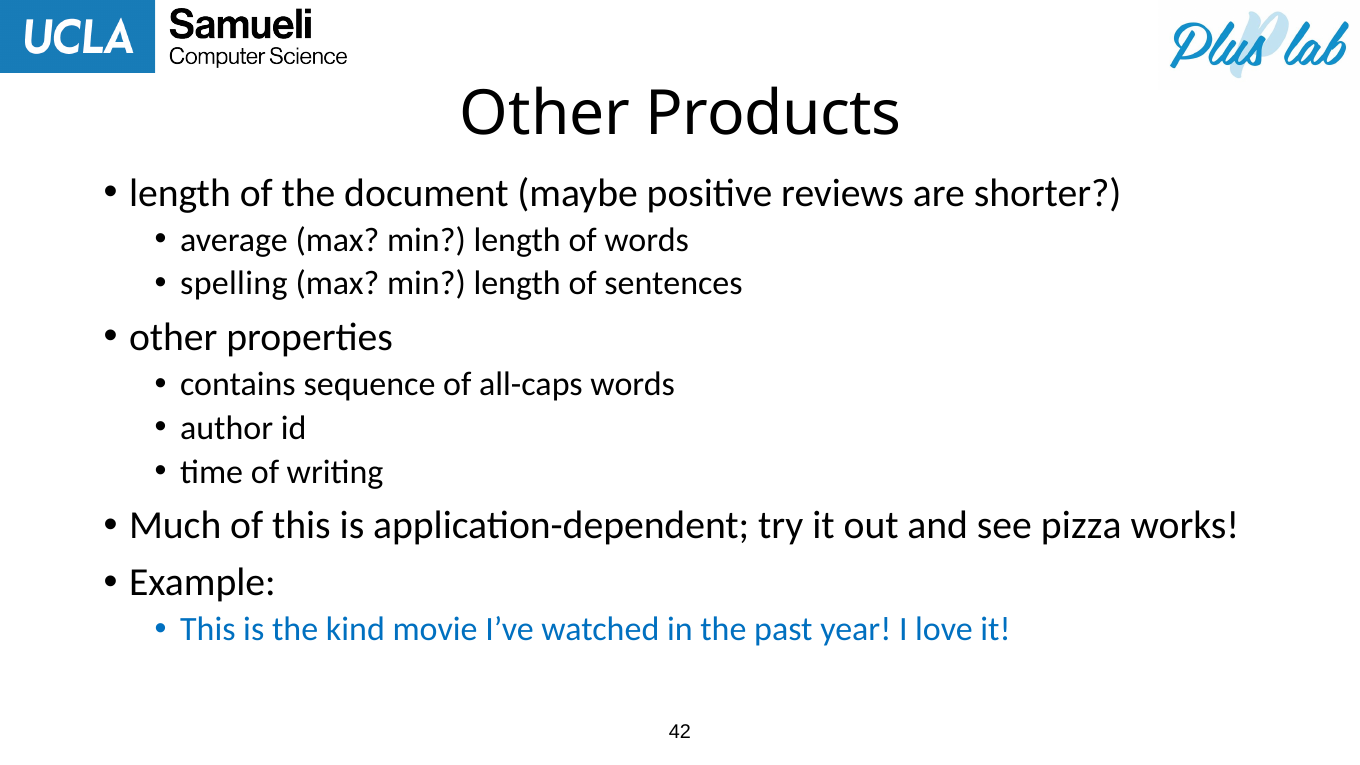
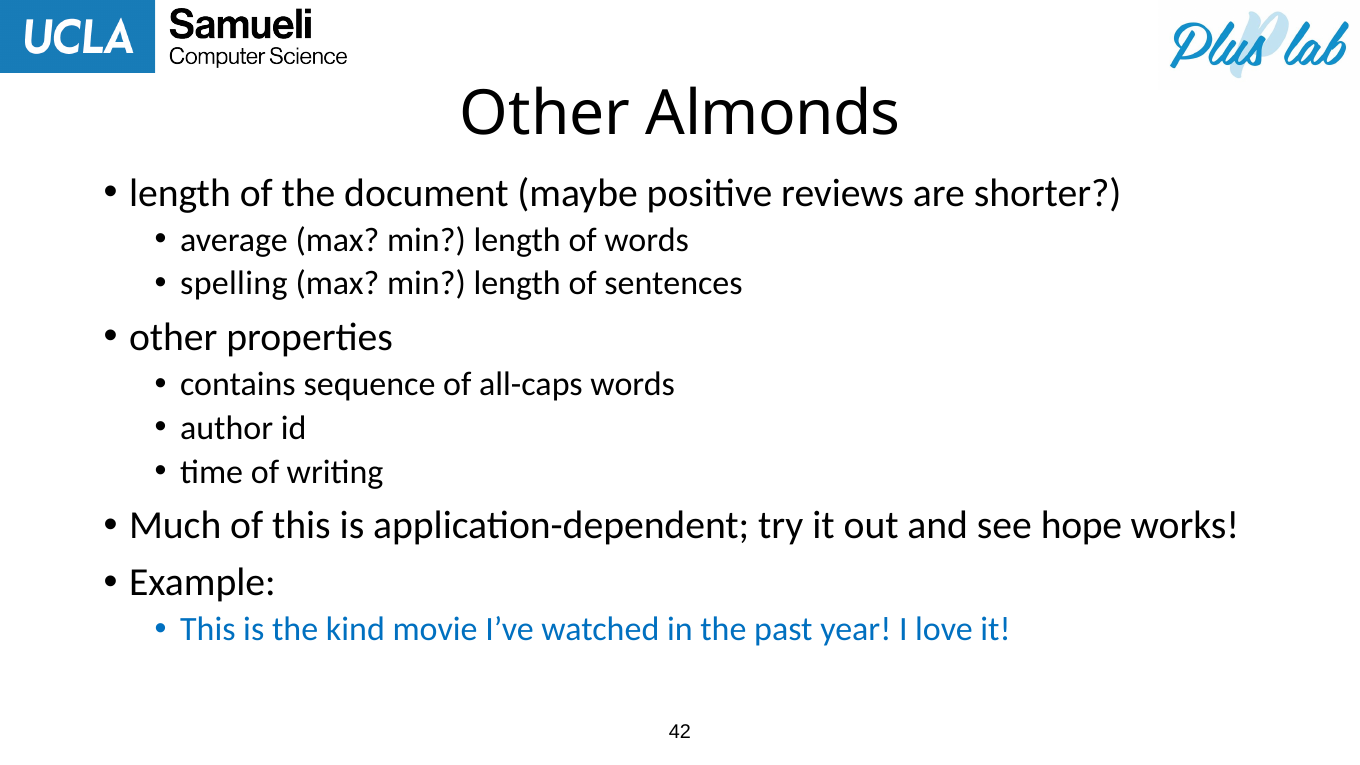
Products: Products -> Almonds
pizza: pizza -> hope
